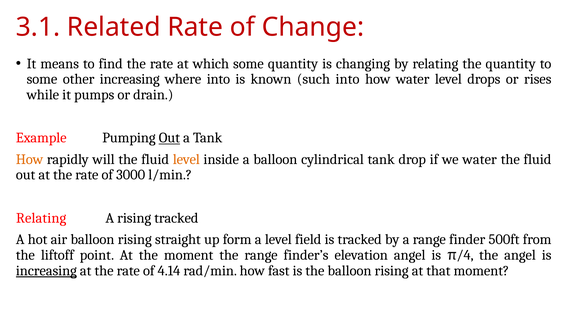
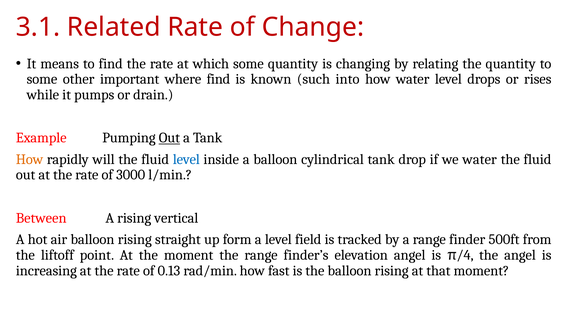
other increasing: increasing -> important
where into: into -> find
level at (186, 159) colour: orange -> blue
Relating at (41, 218): Relating -> Between
rising tracked: tracked -> vertical
increasing at (46, 271) underline: present -> none
4.14: 4.14 -> 0.13
